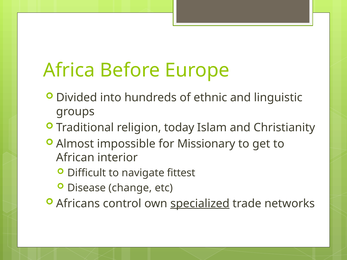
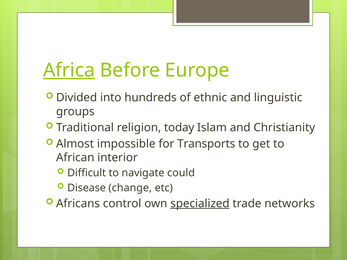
Africa underline: none -> present
Missionary: Missionary -> Transports
fittest: fittest -> could
